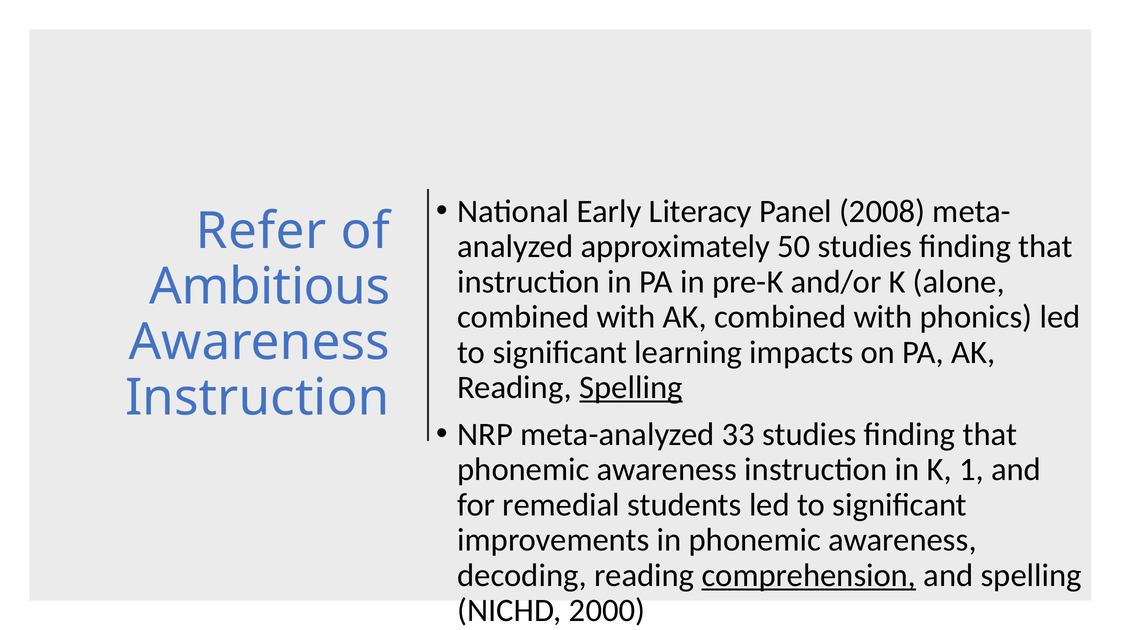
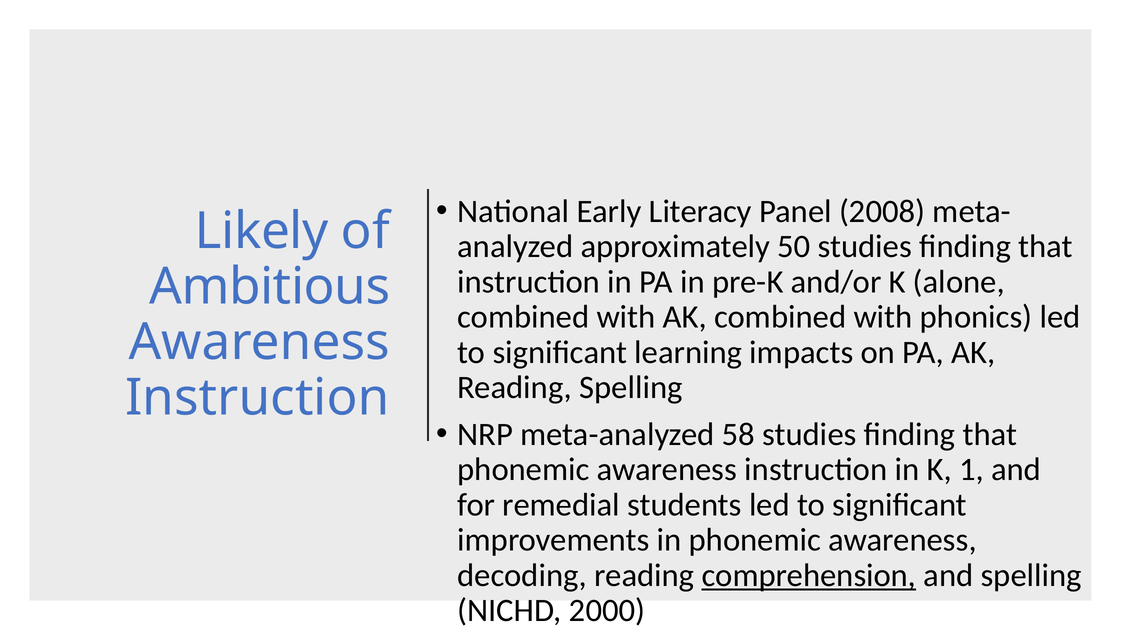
Refer: Refer -> Likely
Spelling at (631, 388) underline: present -> none
33: 33 -> 58
